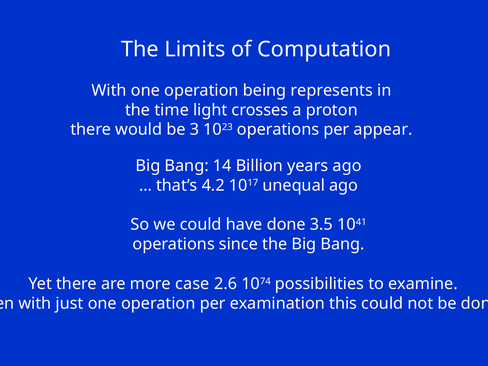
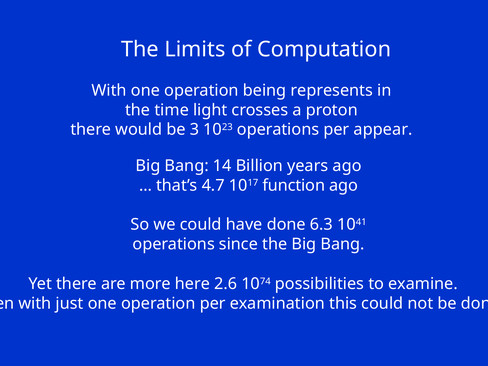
4.2: 4.2 -> 4.7
unequal: unequal -> function
3.5: 3.5 -> 6.3
case: case -> here
